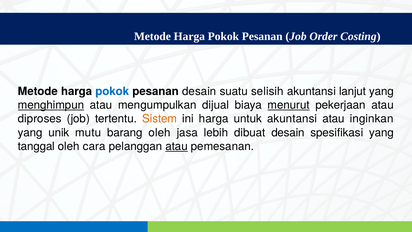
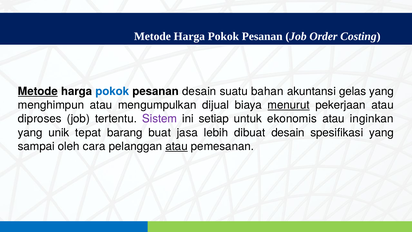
Metode at (38, 91) underline: none -> present
selisih: selisih -> bahan
lanjut: lanjut -> gelas
menghimpun underline: present -> none
Sistem colour: orange -> purple
ini harga: harga -> setiap
untuk akuntansi: akuntansi -> ekonomis
mutu: mutu -> tepat
barang oleh: oleh -> buat
tanggal: tanggal -> sampai
